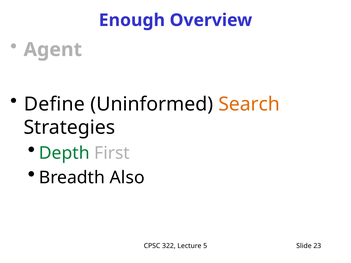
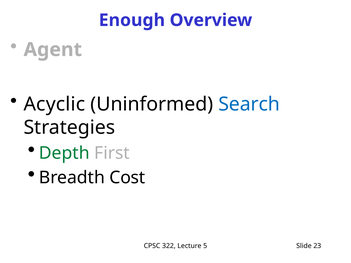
Define: Define -> Acyclic
Search colour: orange -> blue
Also: Also -> Cost
